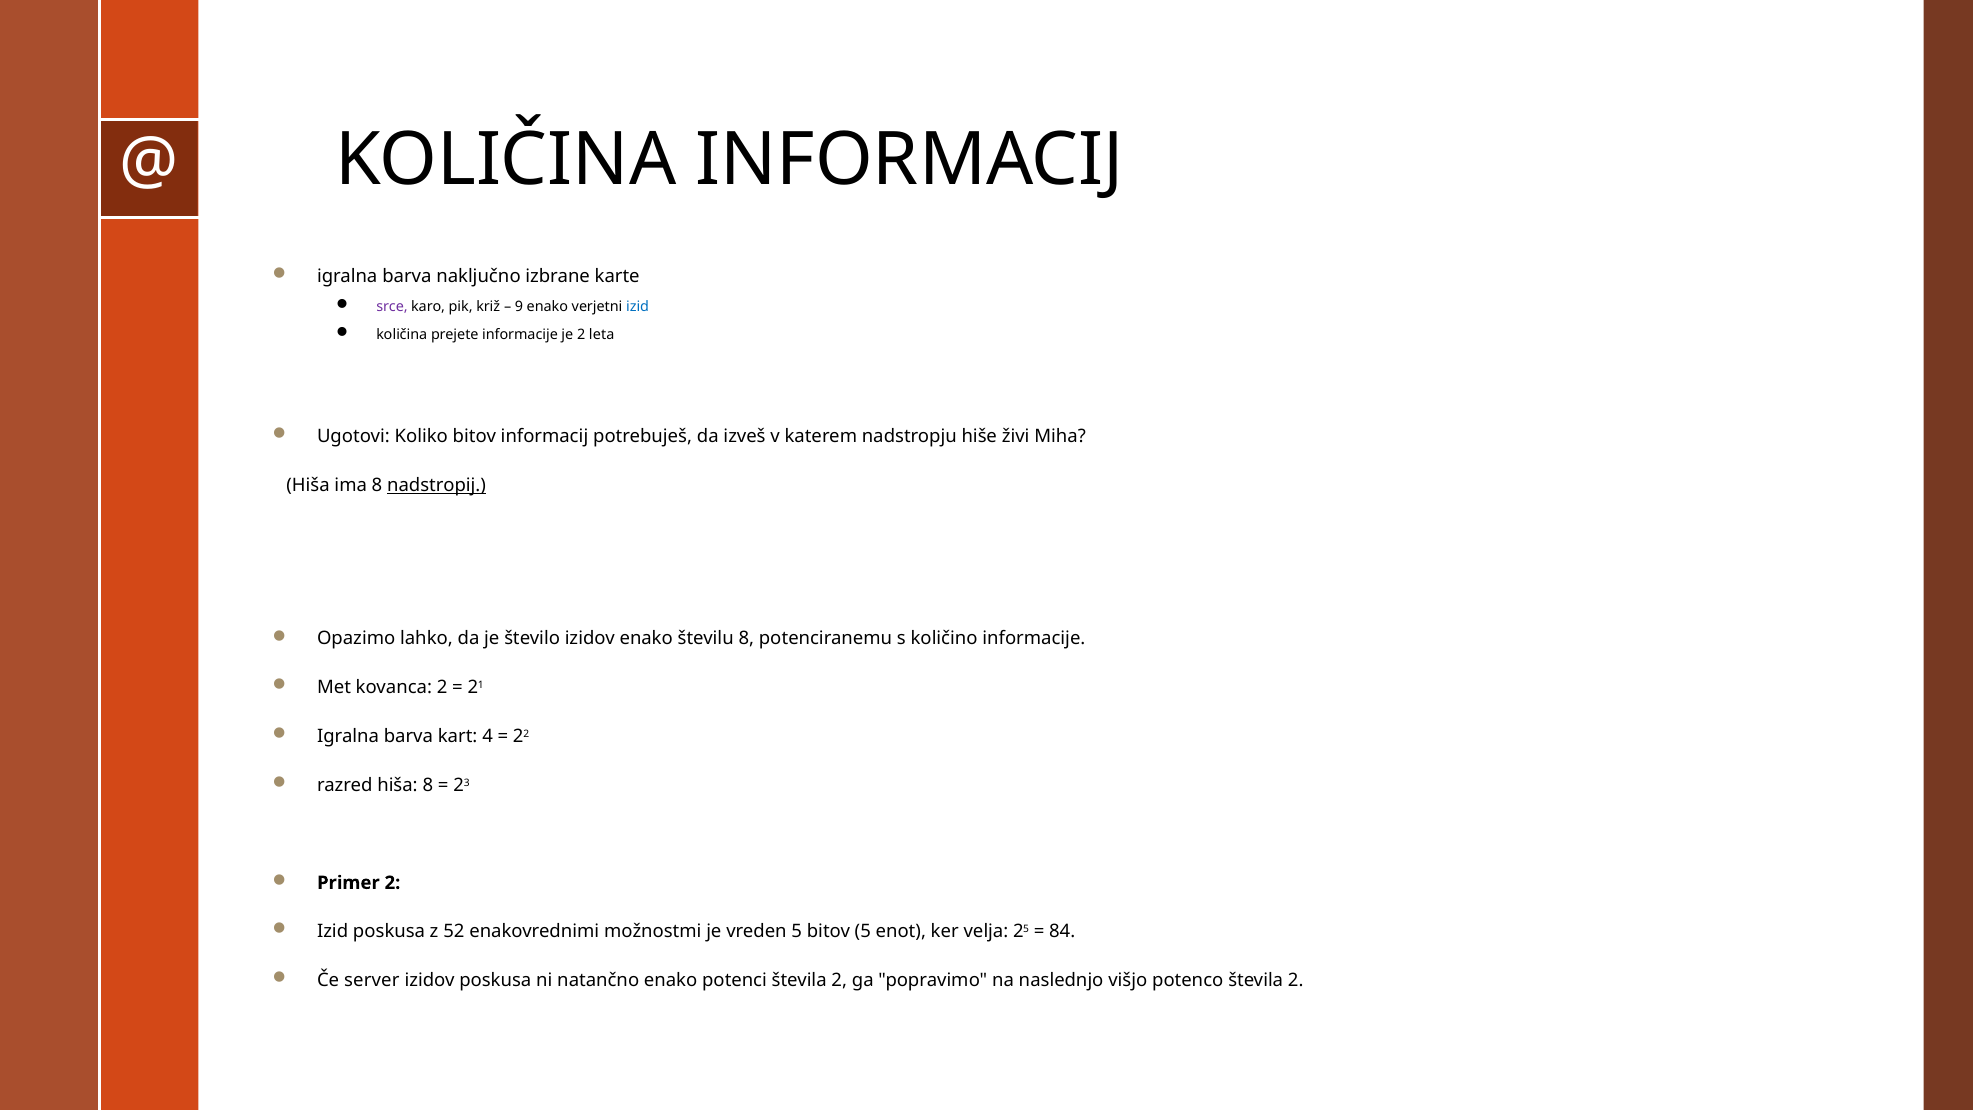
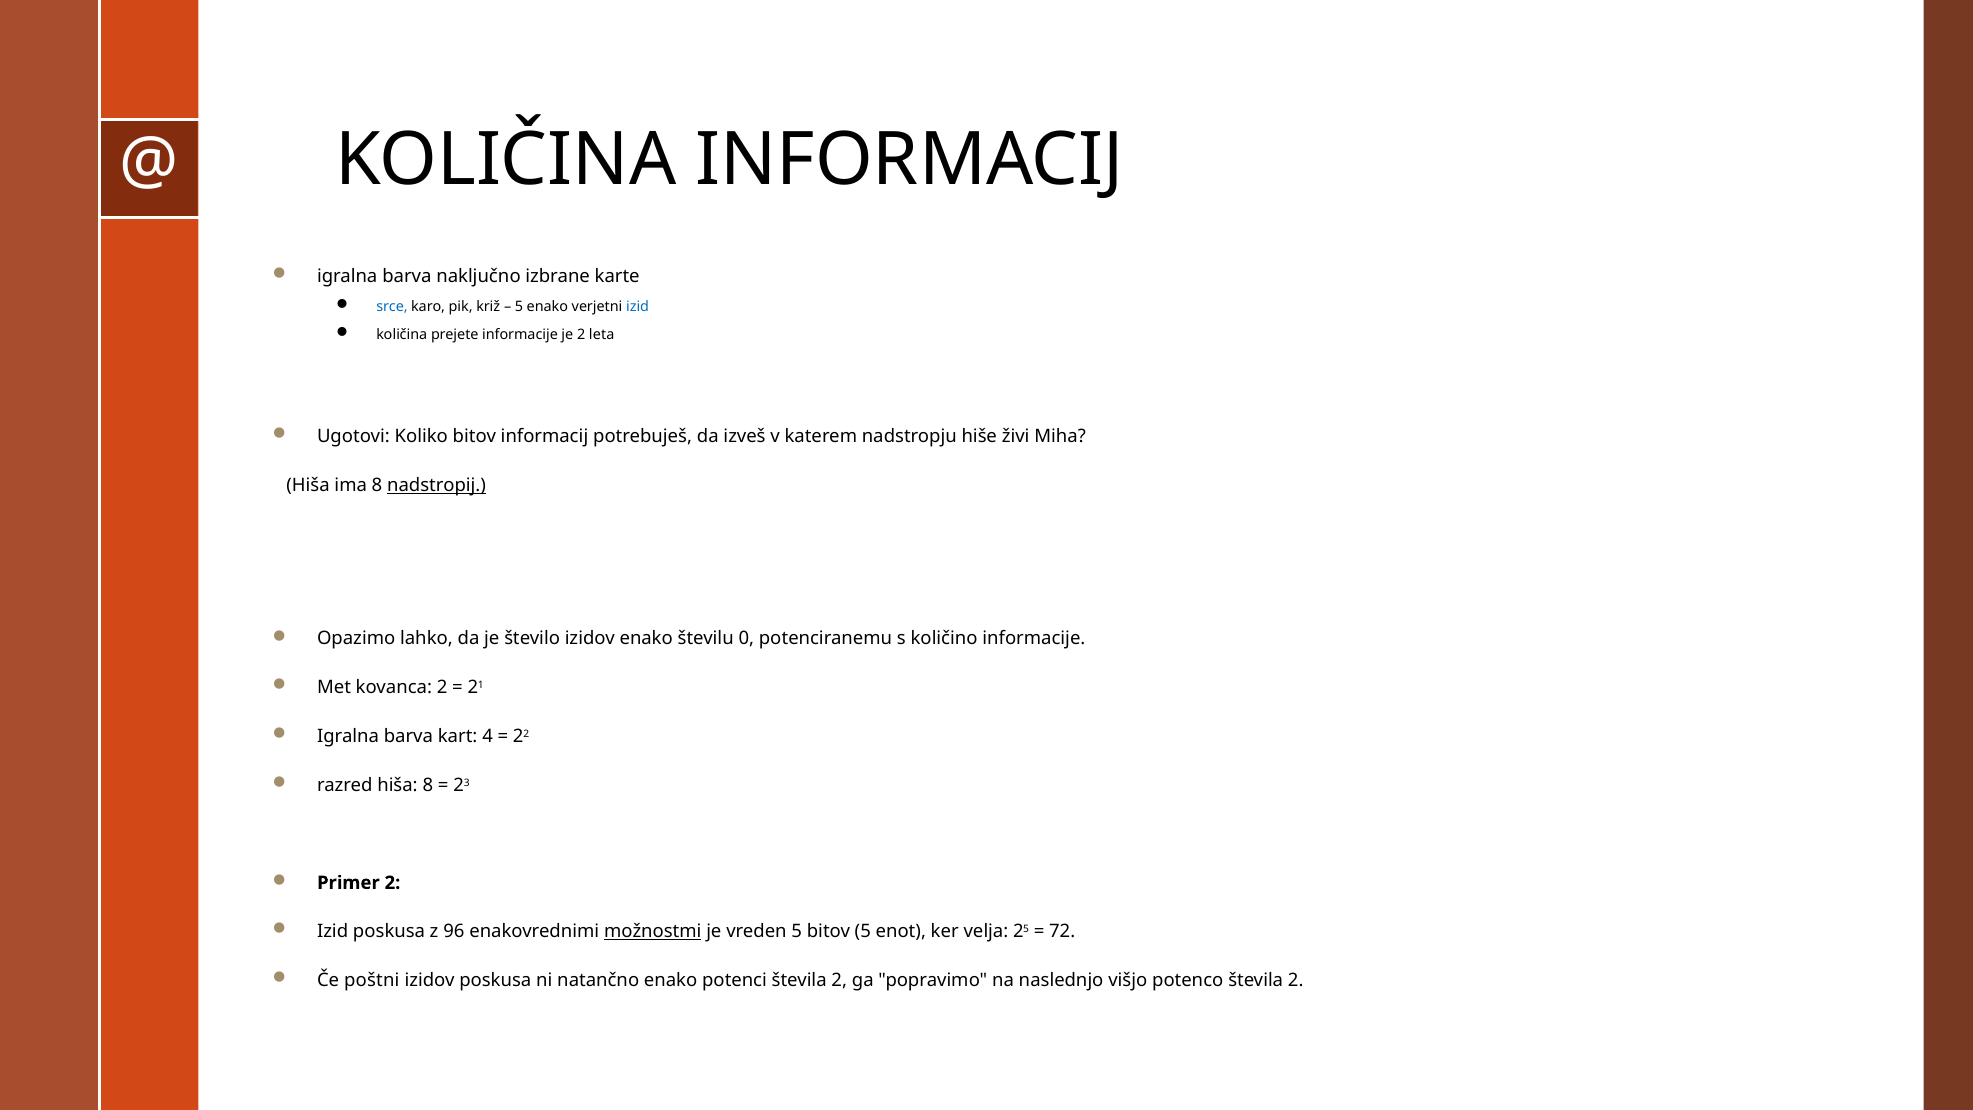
srce colour: purple -> blue
9 at (519, 306): 9 -> 5
številu 8: 8 -> 0
52: 52 -> 96
možnostmi underline: none -> present
84: 84 -> 72
server: server -> poštni
